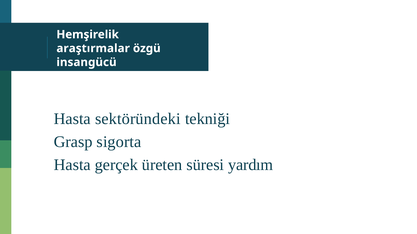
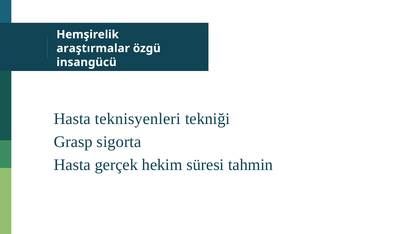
sektöründeki: sektöründeki -> teknisyenleri
üreten: üreten -> hekim
yardım: yardım -> tahmin
